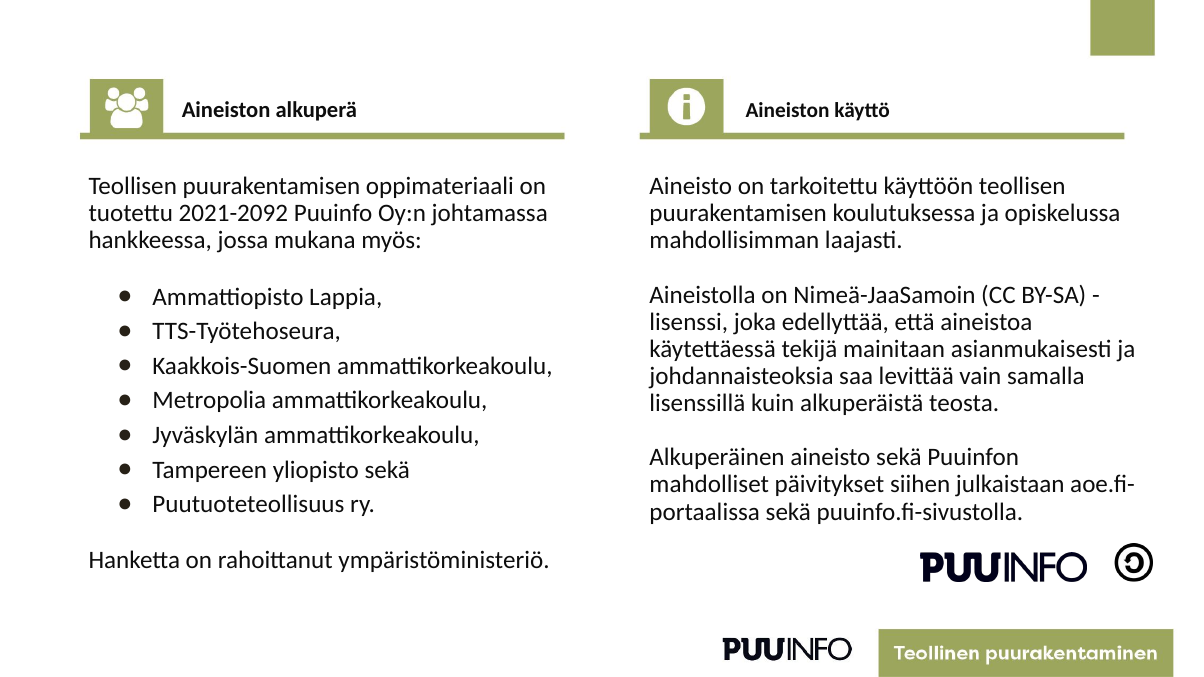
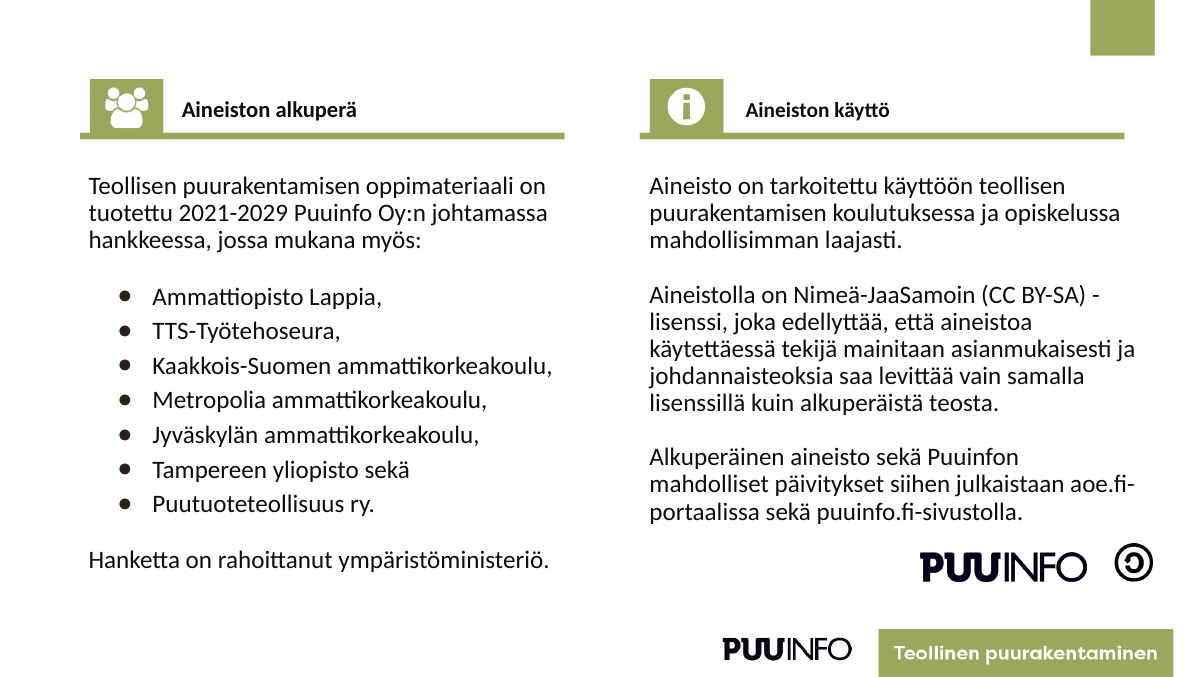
2021-2092: 2021-2092 -> 2021-2029
